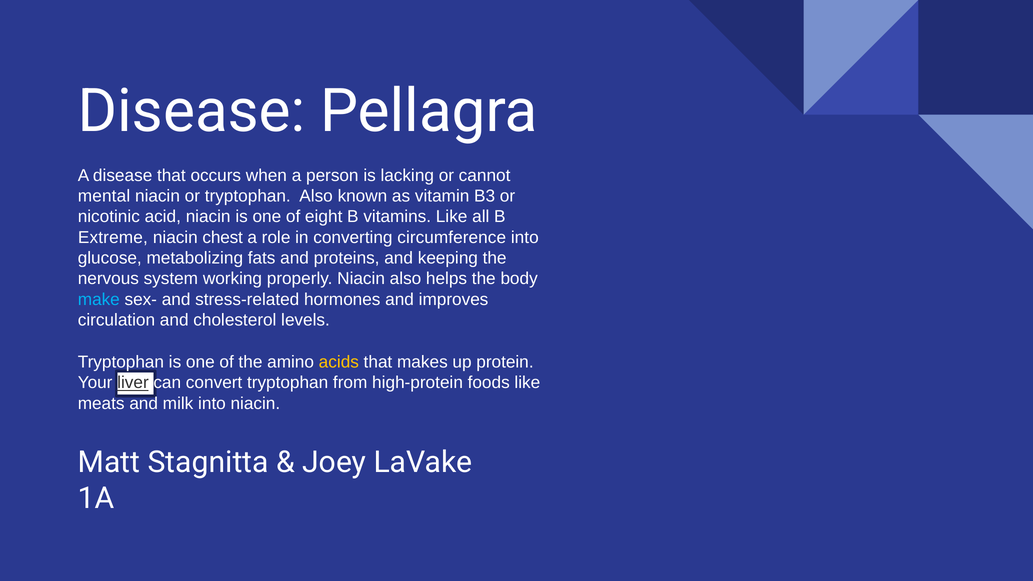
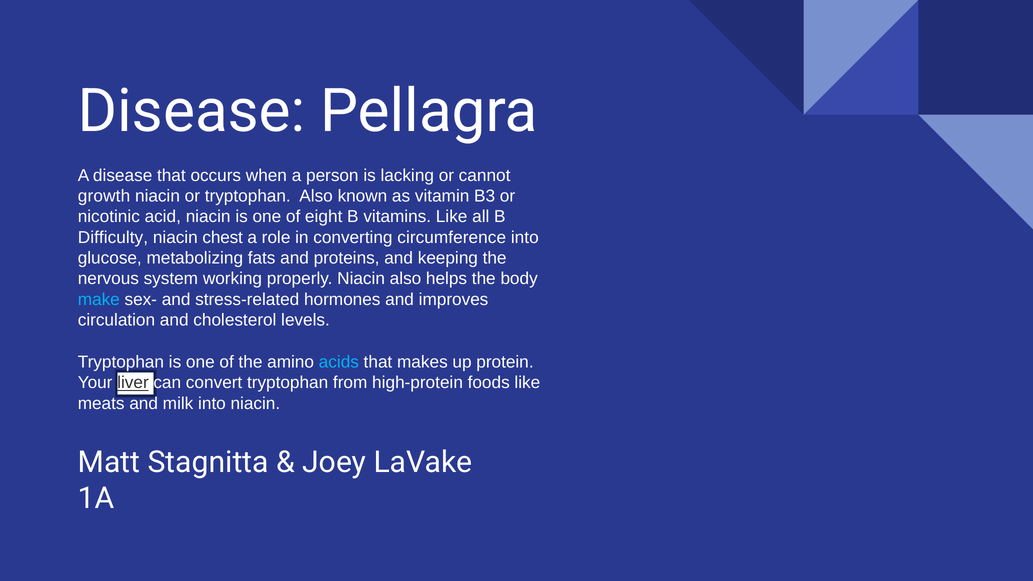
mental: mental -> growth
Extreme: Extreme -> Difficulty
acids colour: yellow -> light blue
